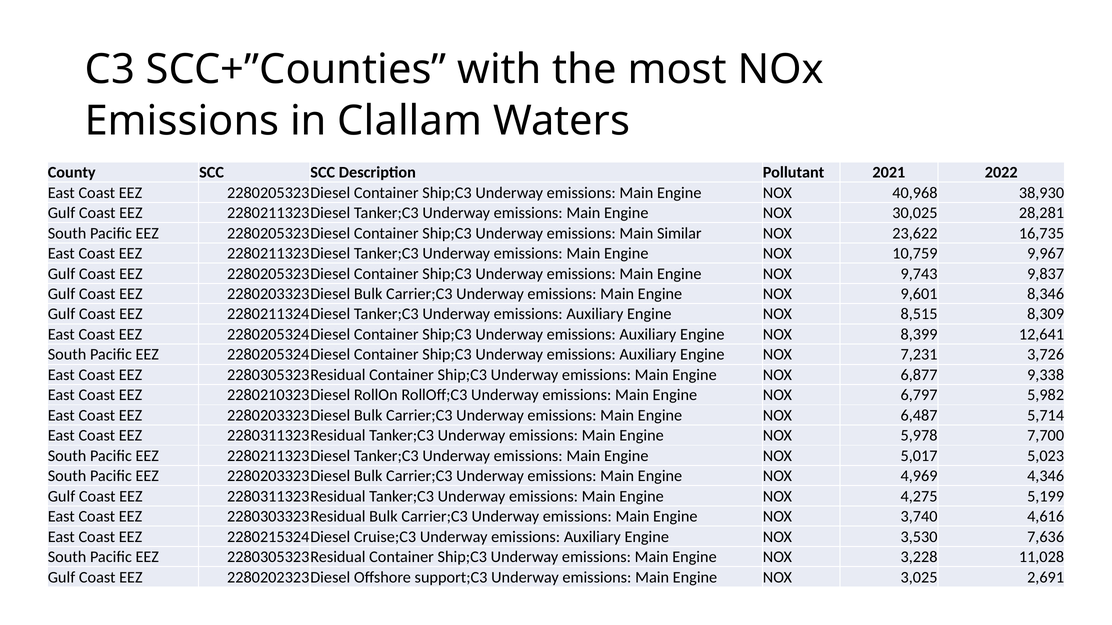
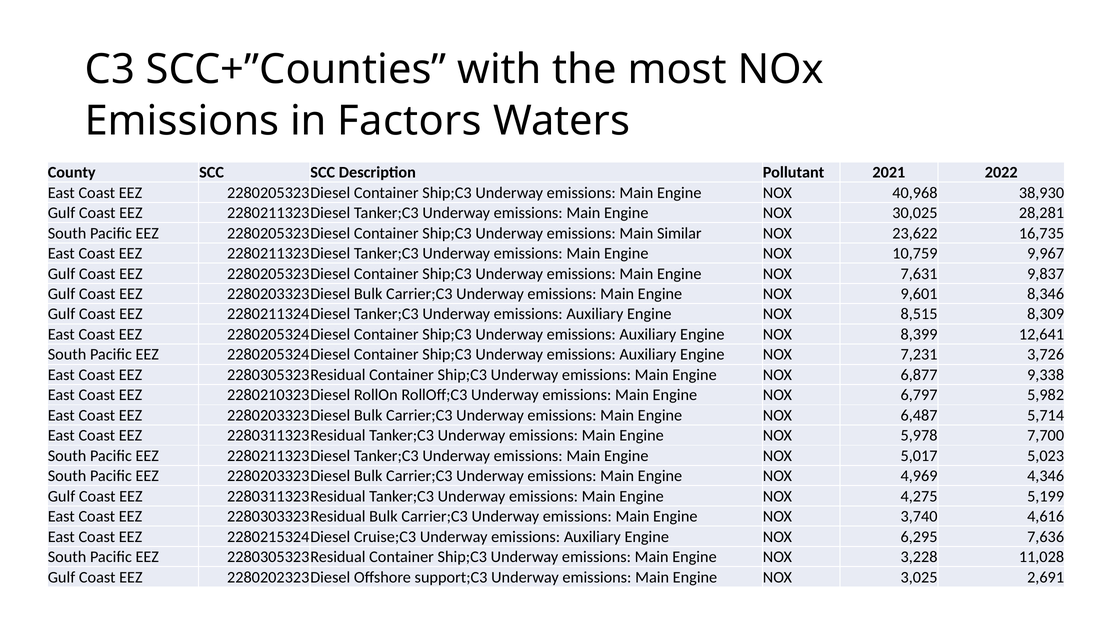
Clallam: Clallam -> Factors
9,743: 9,743 -> 7,631
3,530: 3,530 -> 6,295
